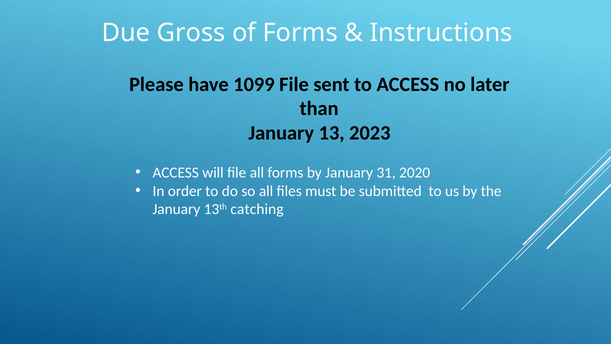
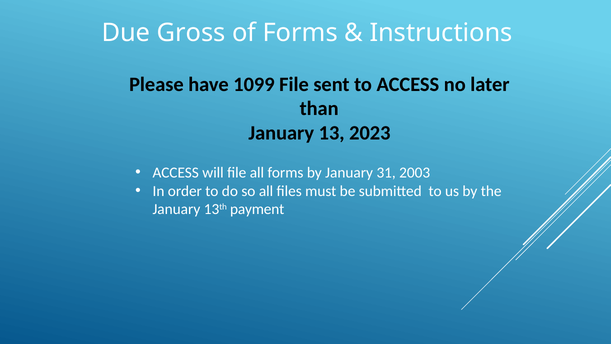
2020: 2020 -> 2003
catching: catching -> payment
